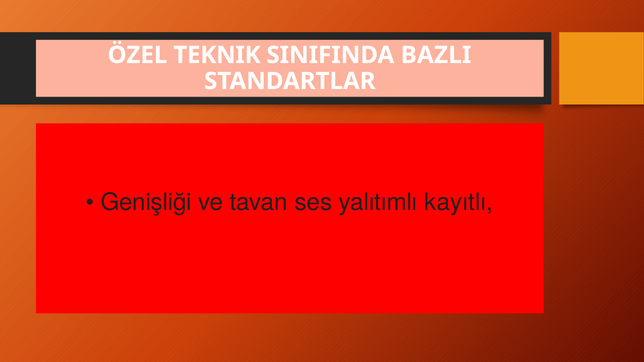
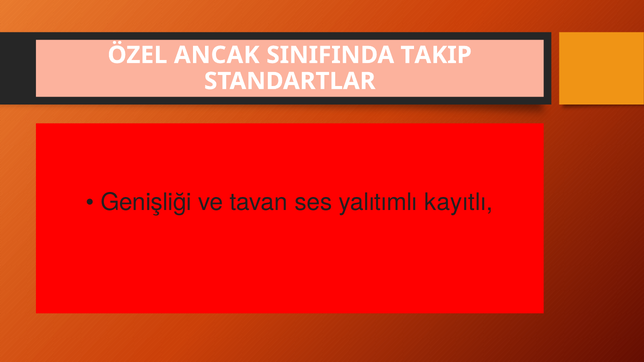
TEKNIK: TEKNIK -> ANCAK
BAZLI: BAZLI -> TAKIP
